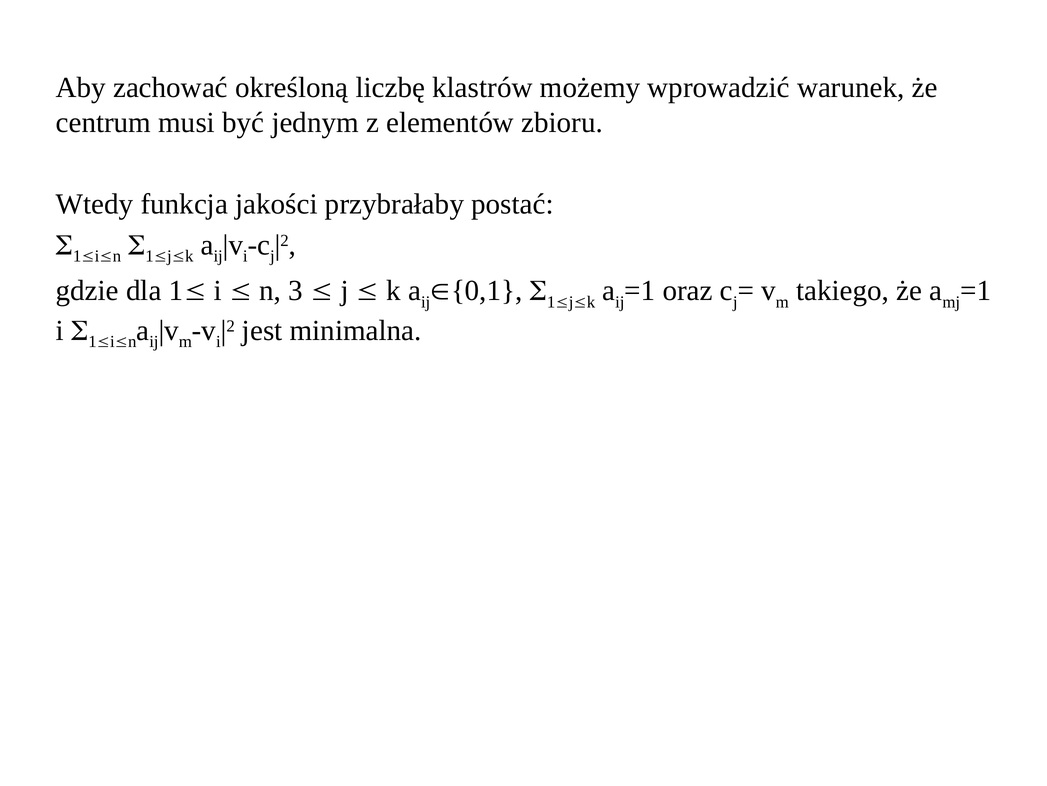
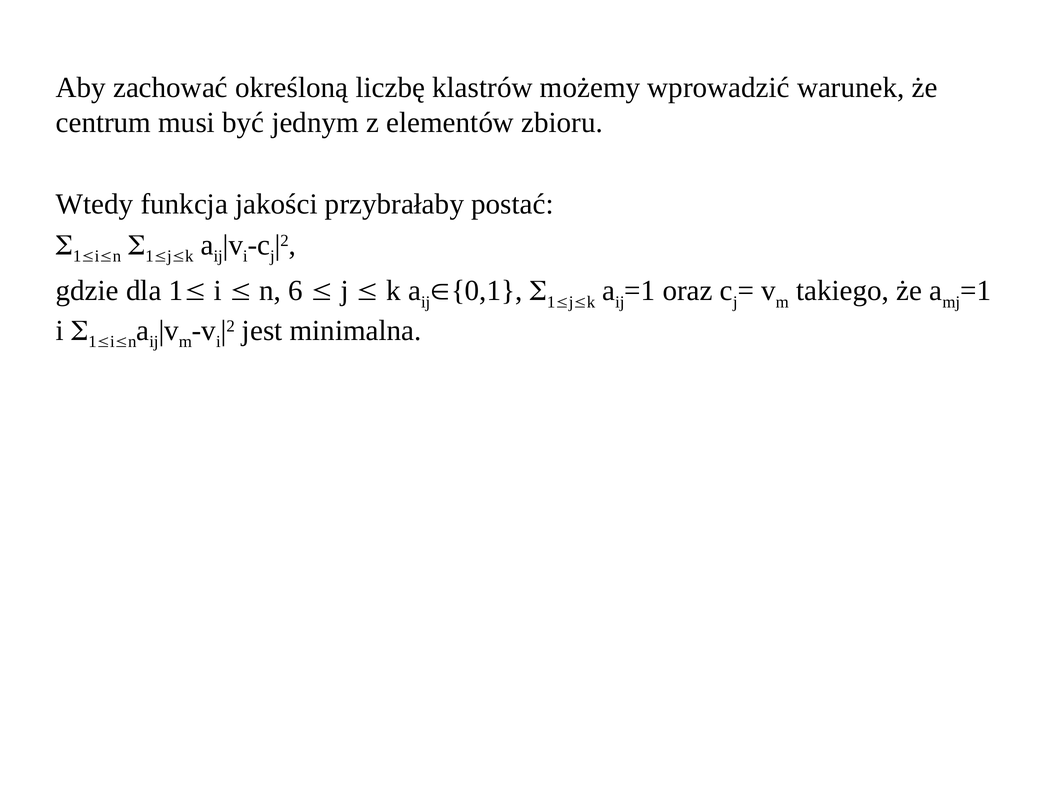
3: 3 -> 6
